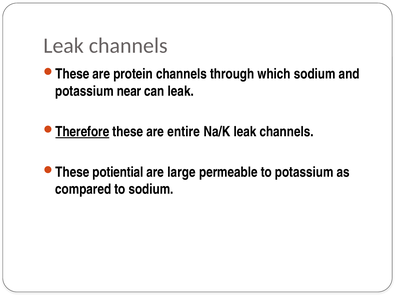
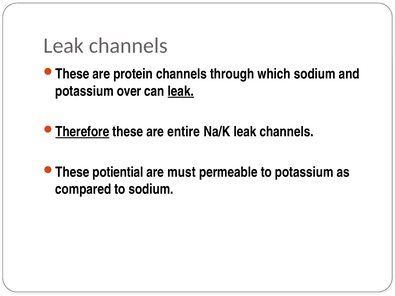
near: near -> over
leak at (181, 91) underline: none -> present
large: large -> must
